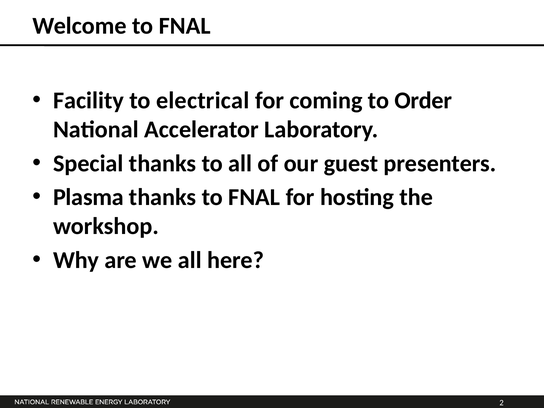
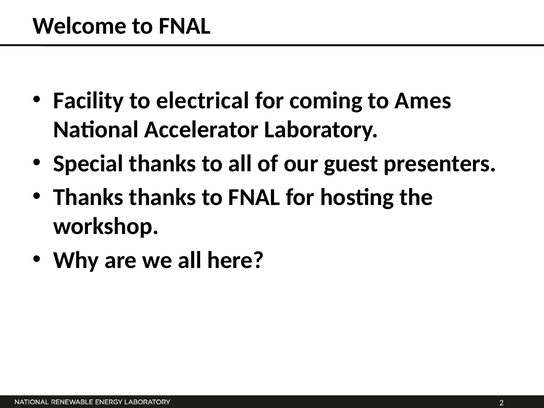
Order: Order -> Ames
Plasma at (88, 197): Plasma -> Thanks
